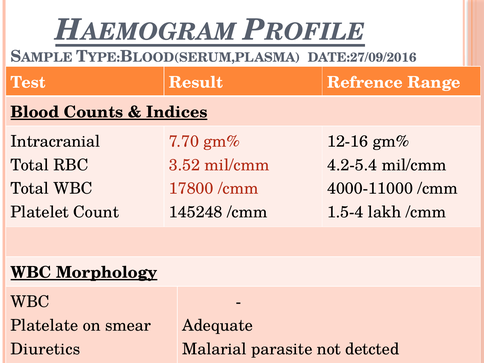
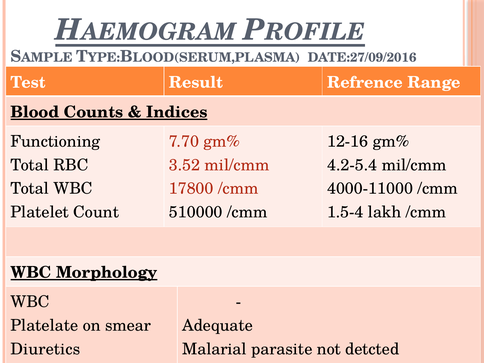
Intracranial: Intracranial -> Functioning
145248: 145248 -> 510000
